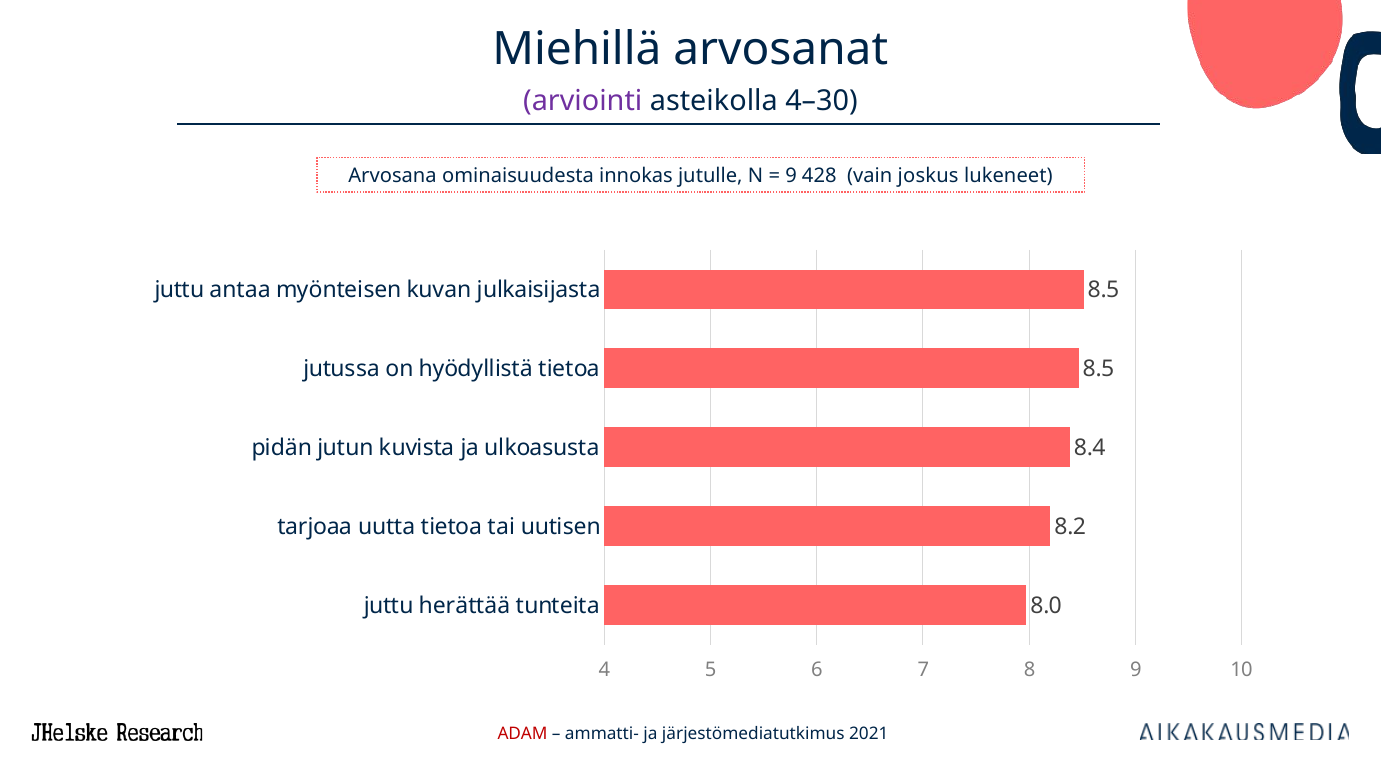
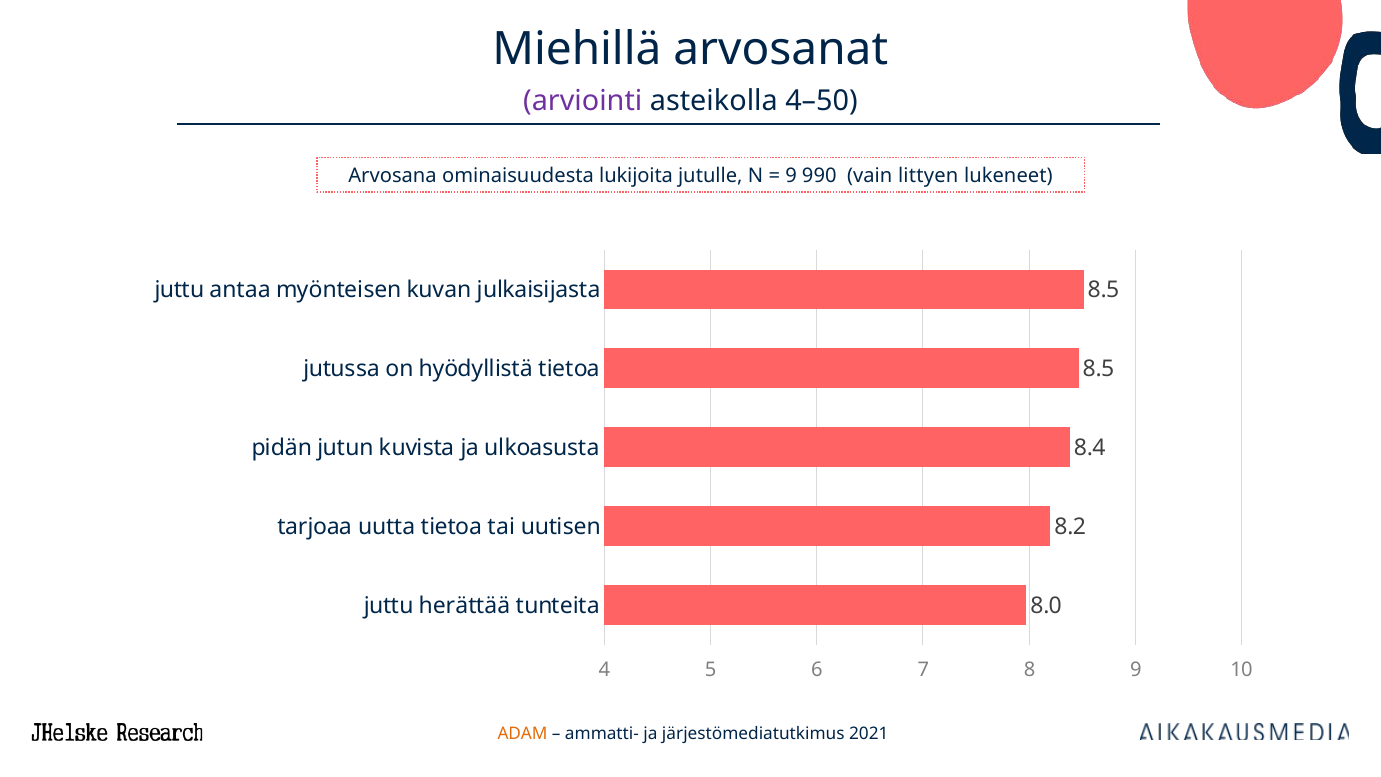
4–30: 4–30 -> 4–50
innokas: innokas -> lukijoita
428: 428 -> 990
joskus: joskus -> littyen
ADAM colour: red -> orange
